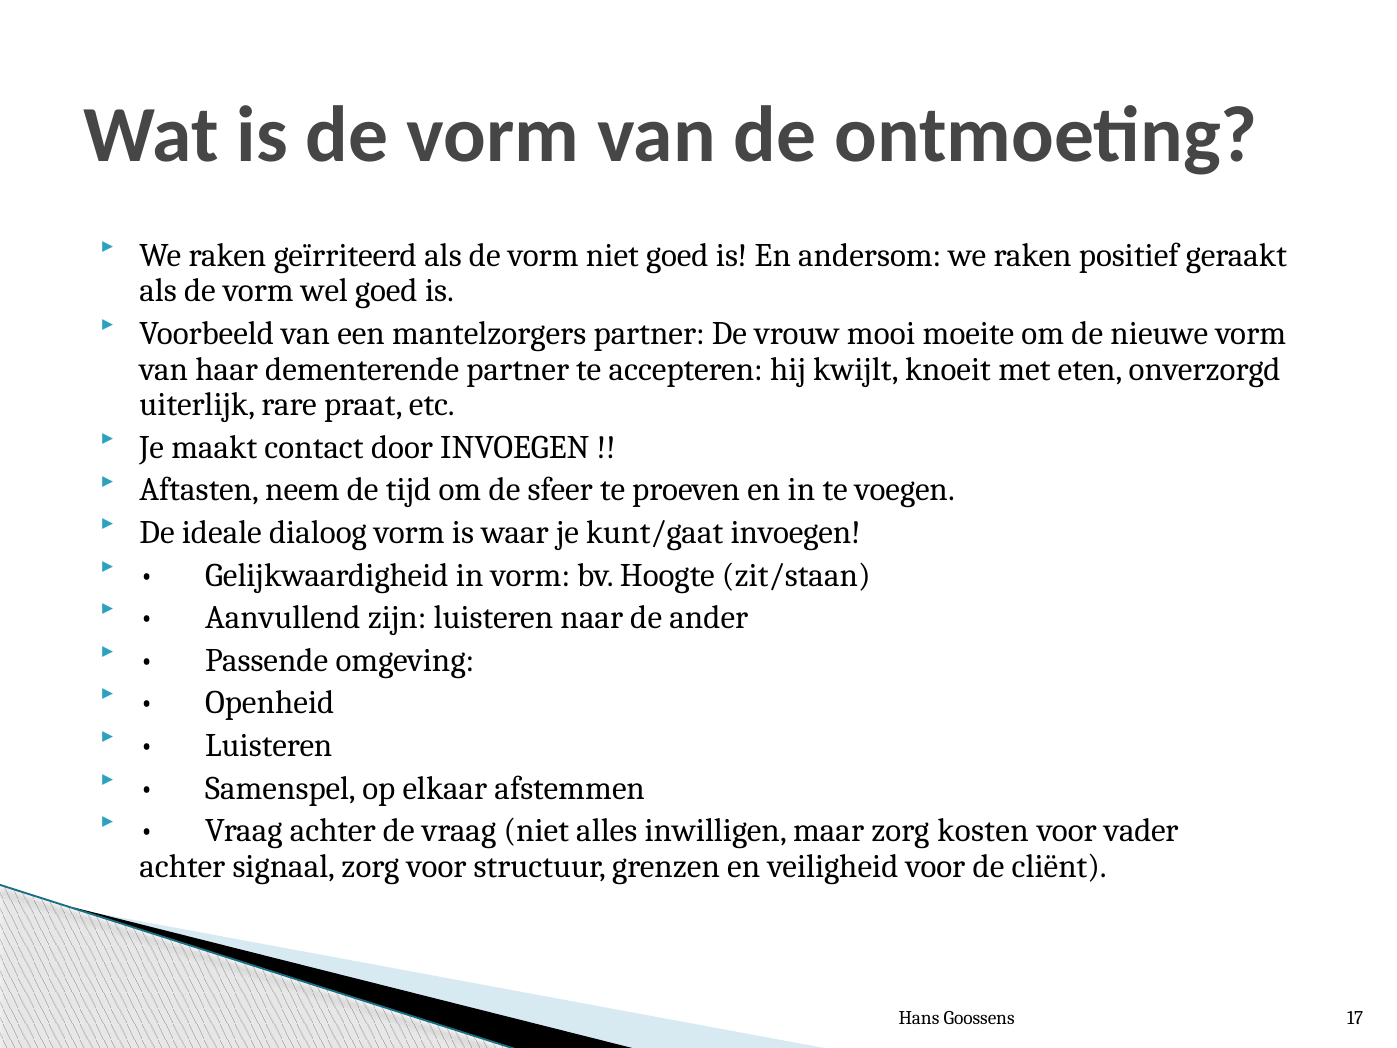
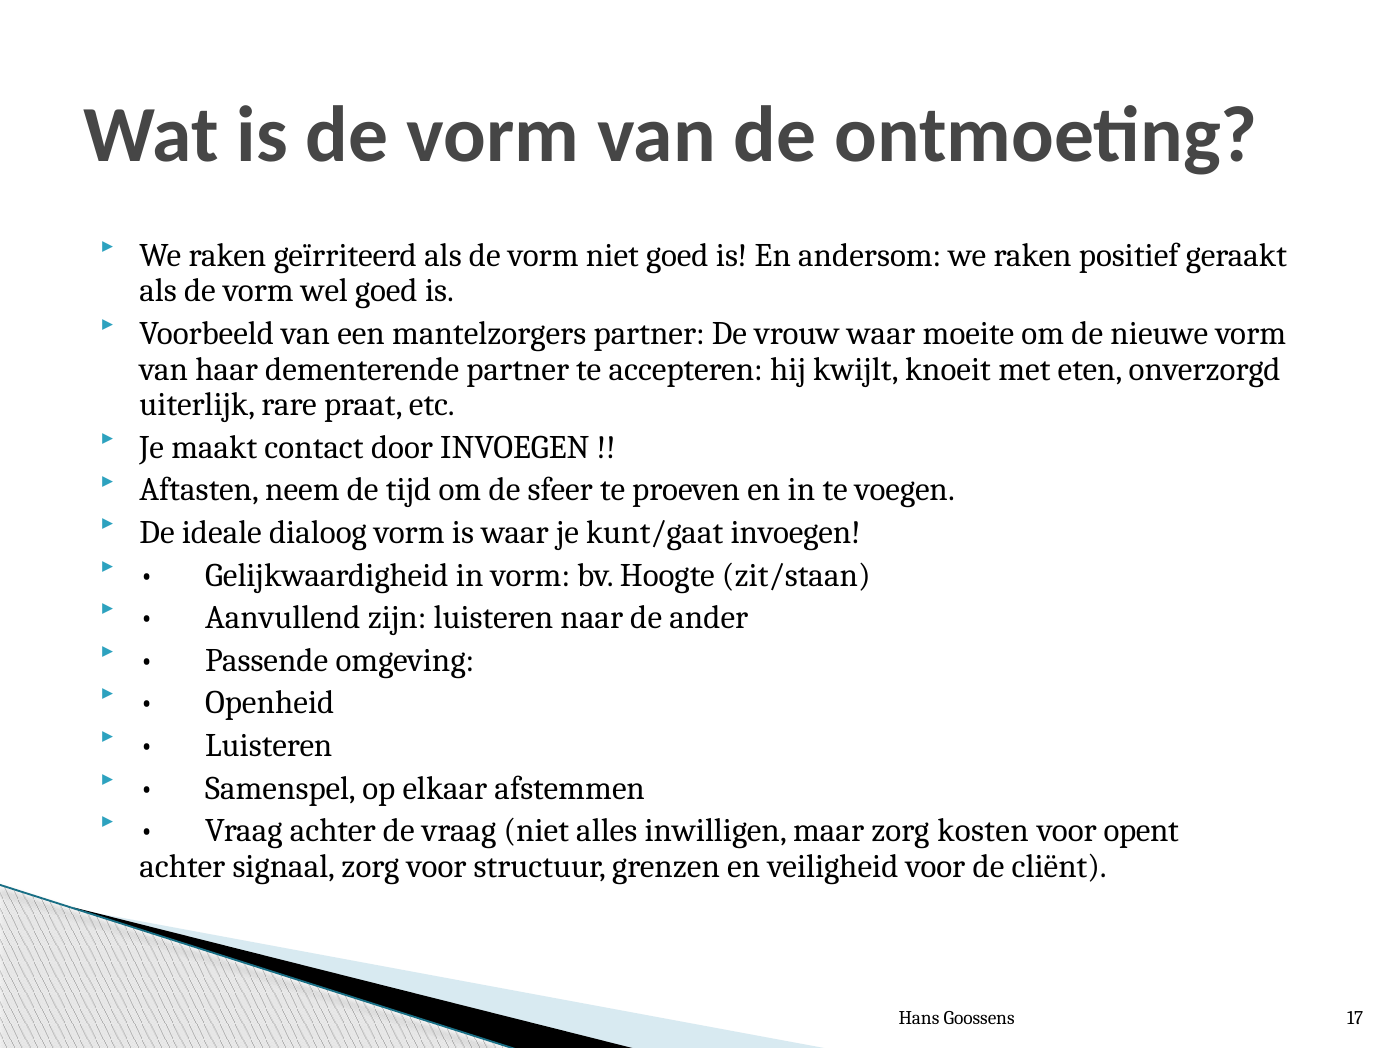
vrouw mooi: mooi -> waar
vader: vader -> opent
